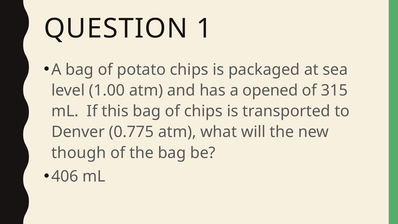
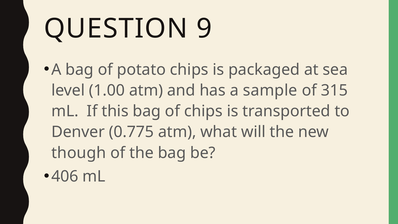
1: 1 -> 9
opened: opened -> sample
